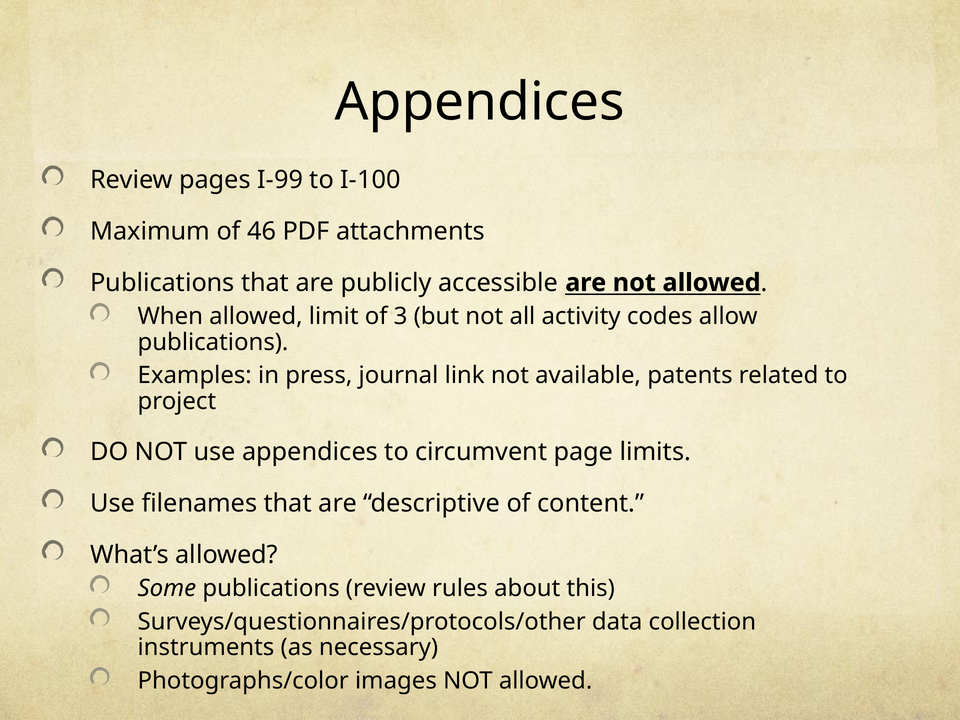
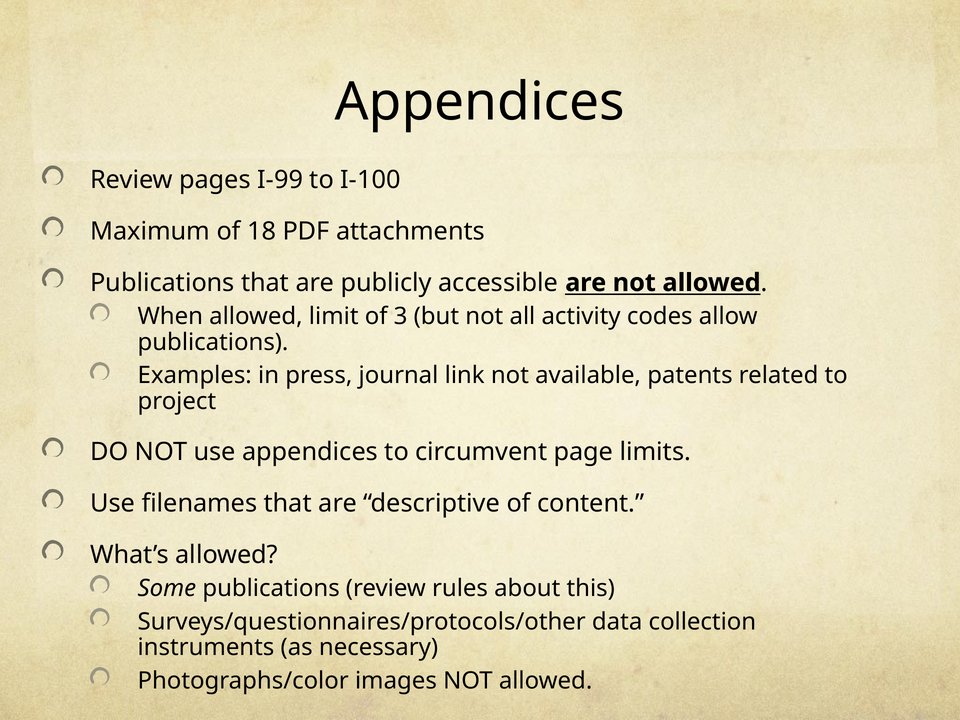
46: 46 -> 18
